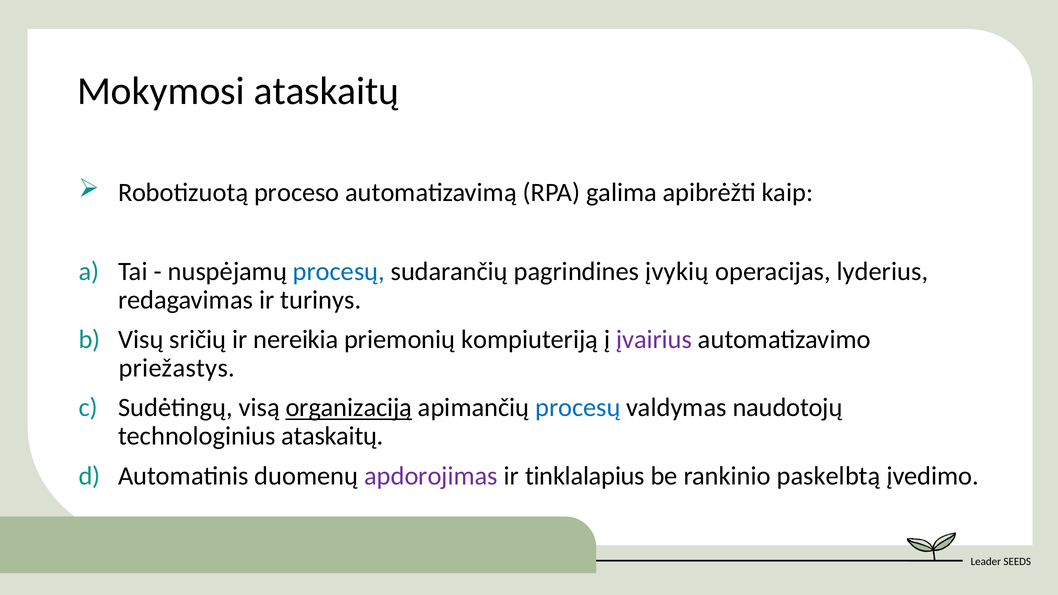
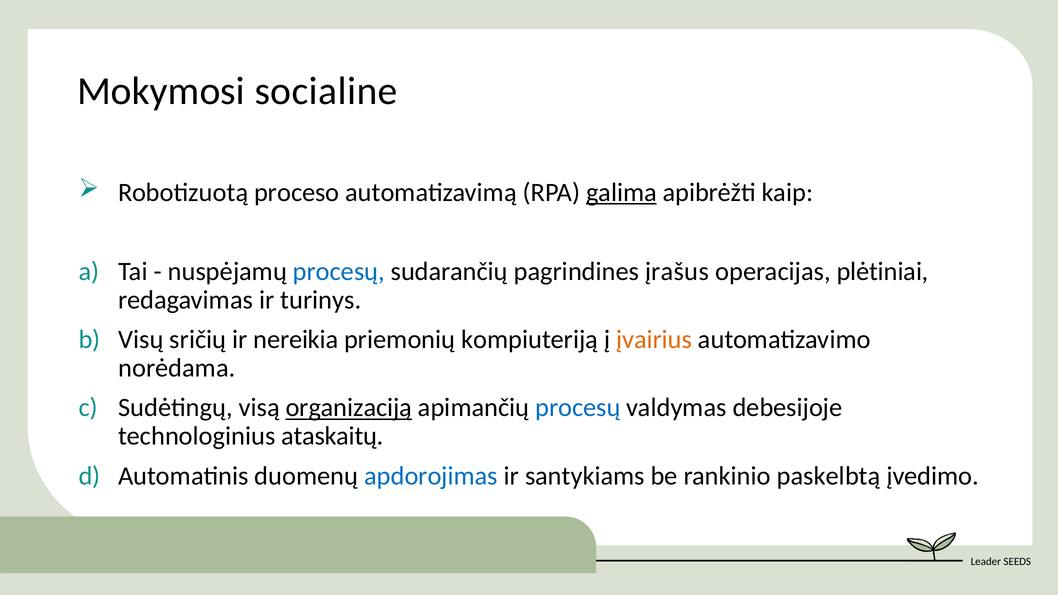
Mokymosi ataskaitų: ataskaitų -> socialine
galima underline: none -> present
įvykių: įvykių -> įrašus
lyderius: lyderius -> plėtiniai
įvairius colour: purple -> orange
priežastys: priežastys -> norėdama
naudotojų: naudotojų -> debesijoje
apdorojimas colour: purple -> blue
tinklalapius: tinklalapius -> santykiams
